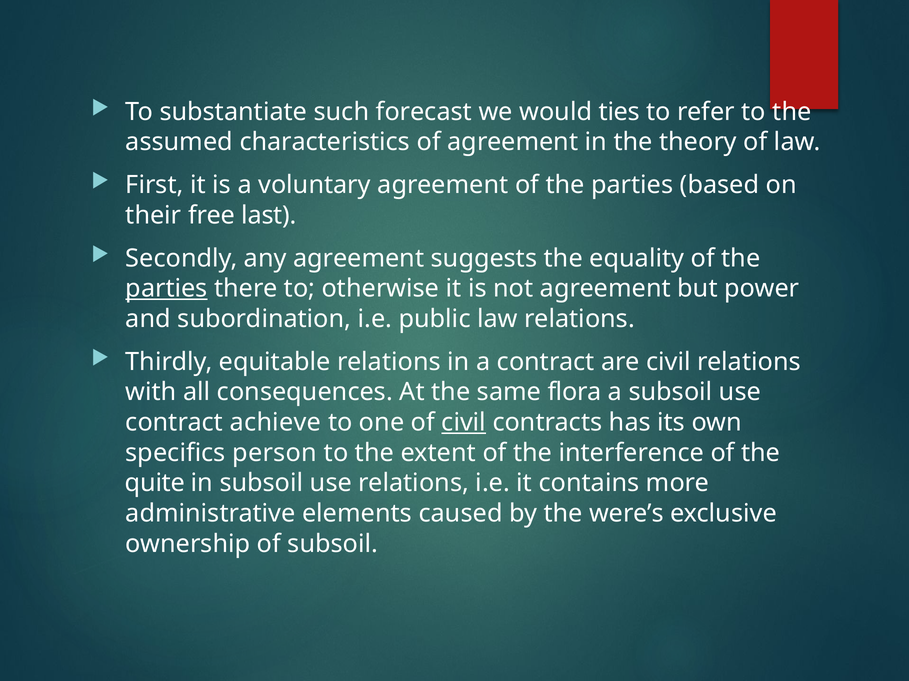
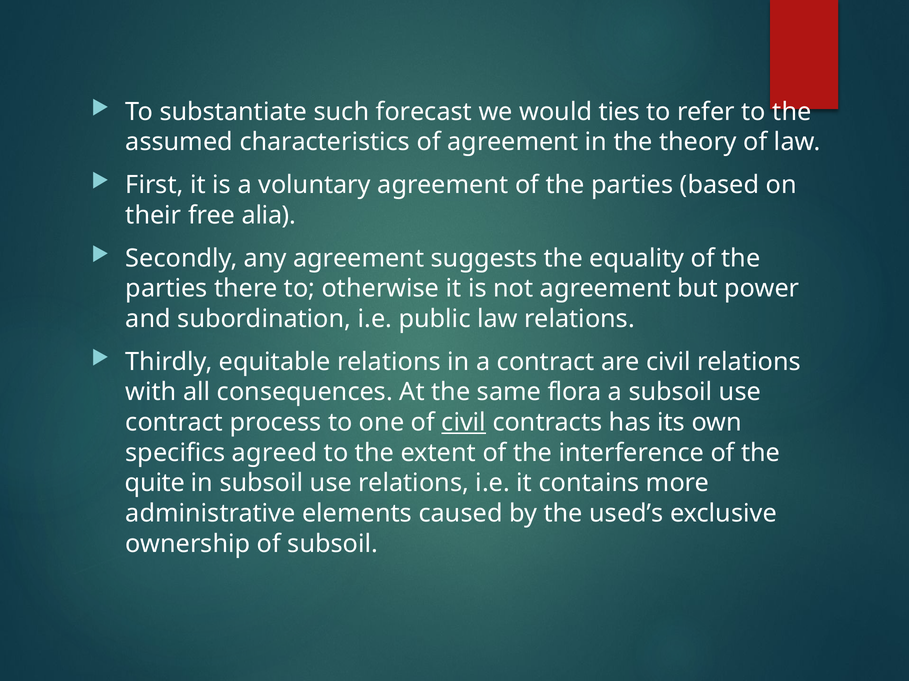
last: last -> alia
parties at (167, 289) underline: present -> none
achieve: achieve -> process
person: person -> agreed
were’s: were’s -> used’s
